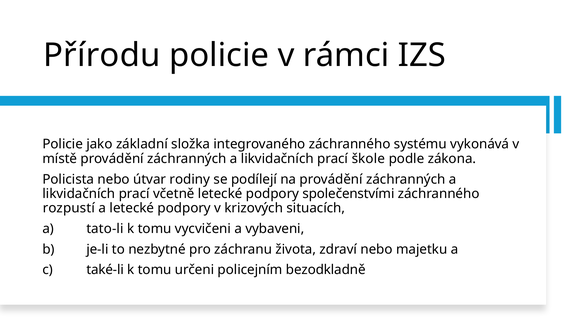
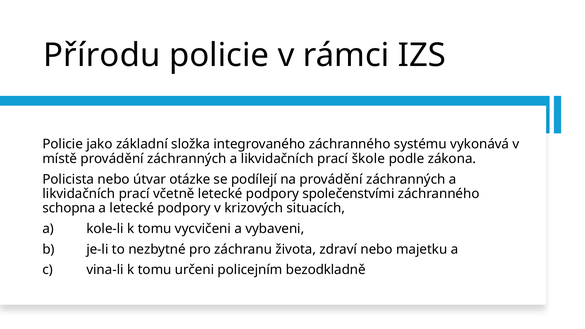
rodiny: rodiny -> otázke
rozpustí: rozpustí -> schopna
tato-li: tato-li -> kole-li
také-li: také-li -> vina-li
